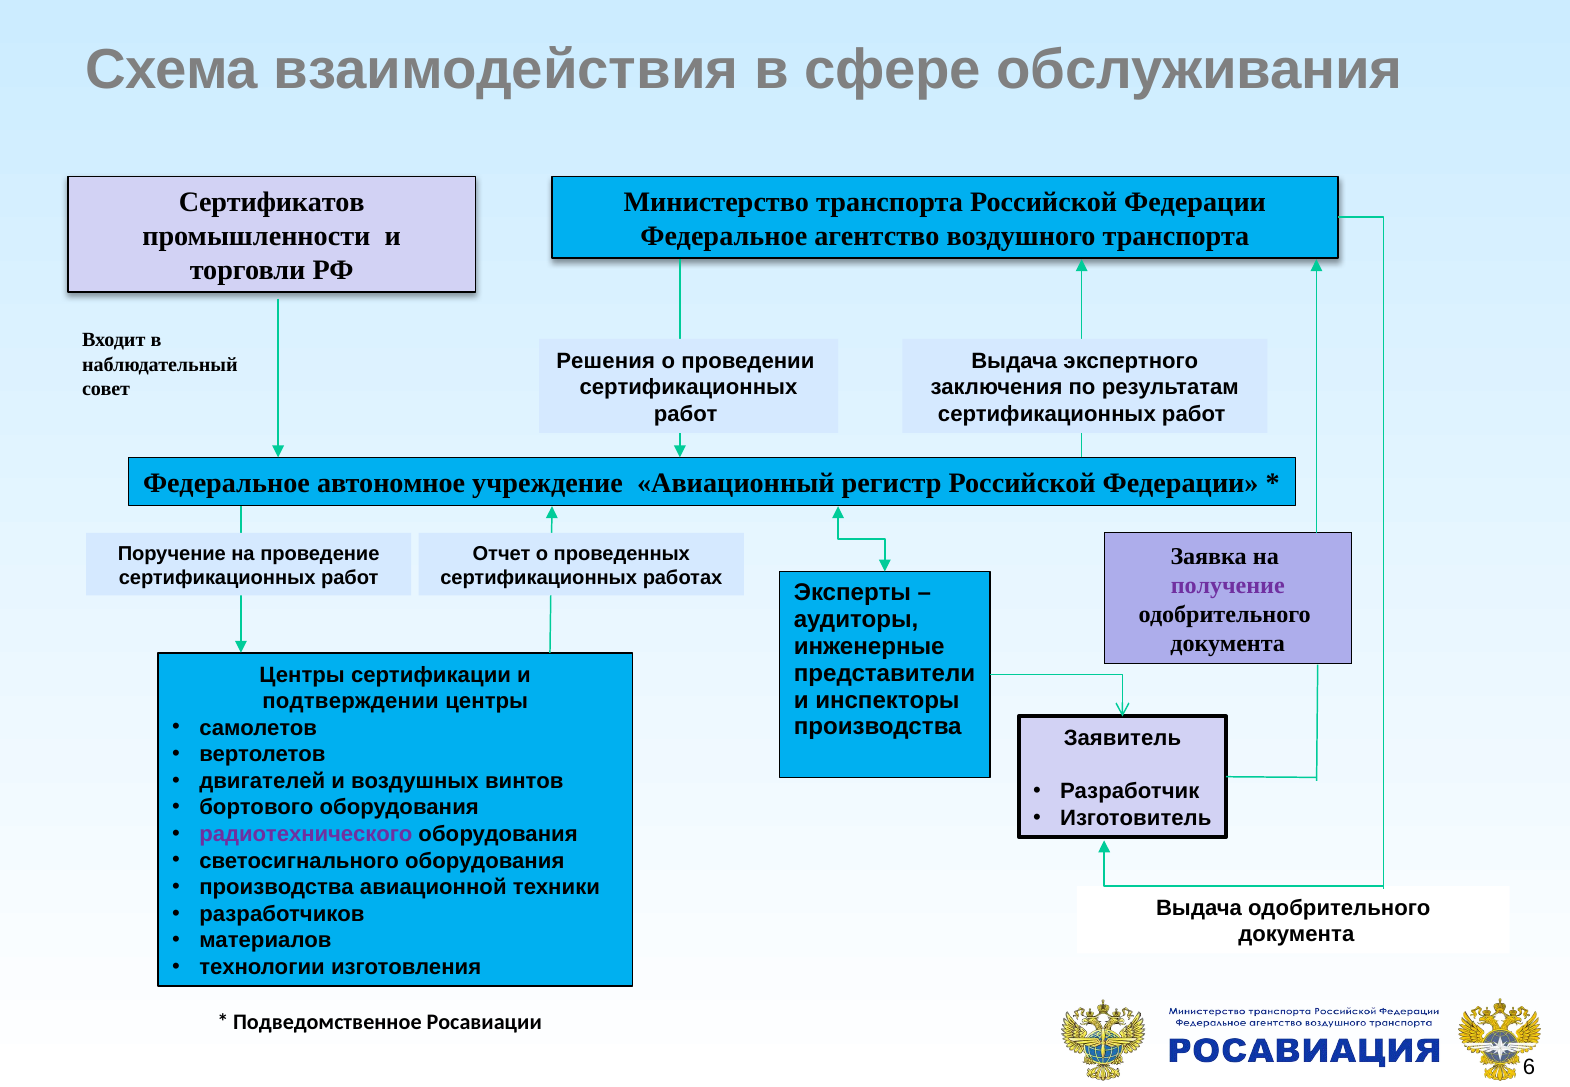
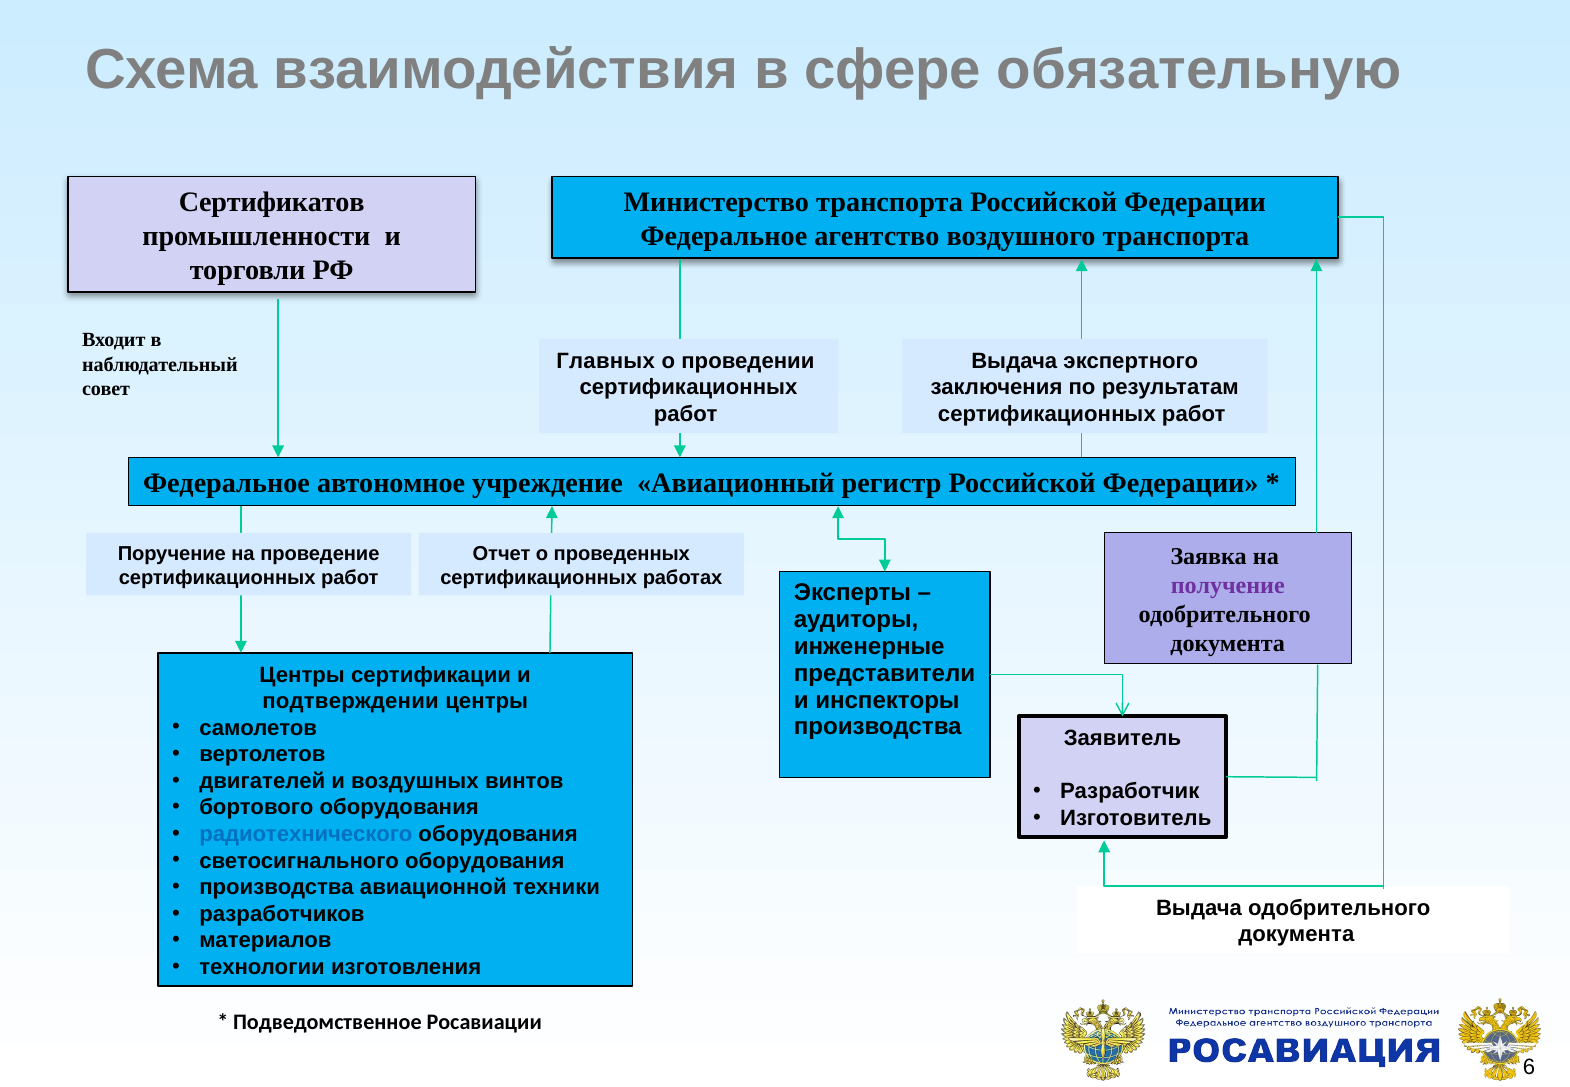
обслуживания: обслуживания -> обязательную
Решения: Решения -> Главных
радиотехнического colour: purple -> blue
